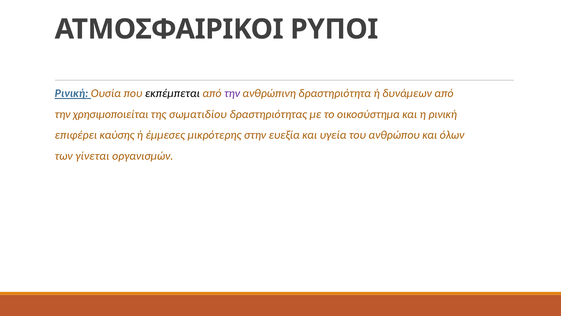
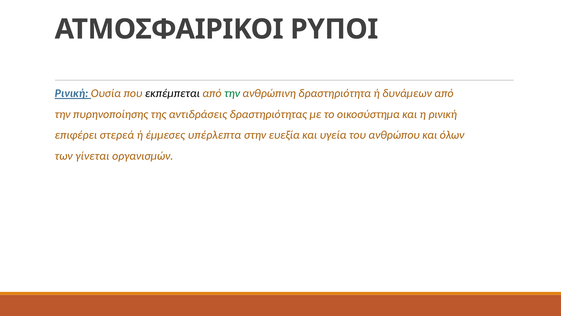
την at (232, 93) colour: purple -> green
χρησιμοποιείται: χρησιμοποιείται -> πυρηνοποίησης
σωματιδίου: σωματιδίου -> αντιδράσεις
καύσης: καύσης -> στερεά
μικρότερης: μικρότερης -> υπέρλεπτα
